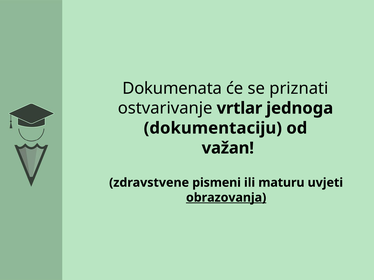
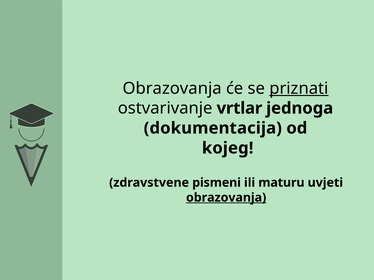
Dokumenata at (172, 88): Dokumenata -> Obrazovanja
priznati underline: none -> present
dokumentaciju: dokumentaciju -> dokumentacija
važan: važan -> kojeg
